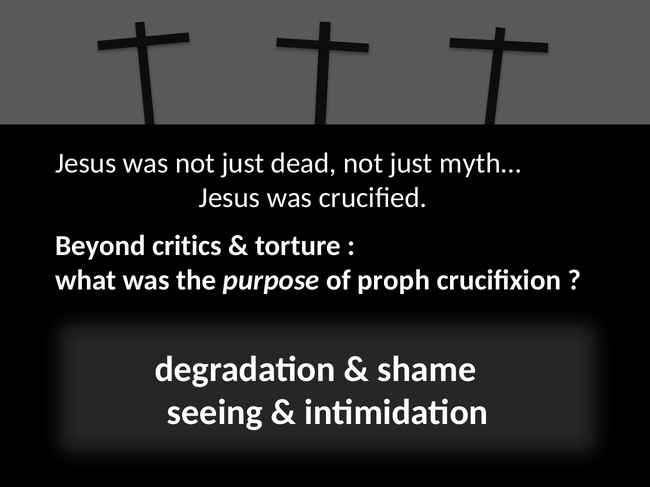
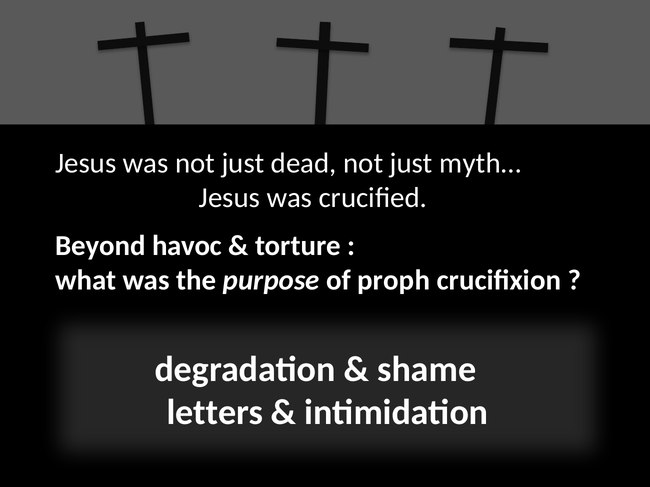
critics: critics -> havoc
seeing: seeing -> letters
